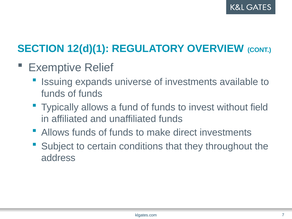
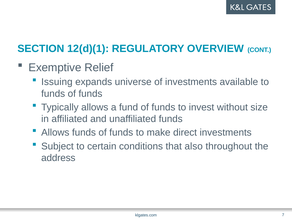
field: field -> size
they: they -> also
